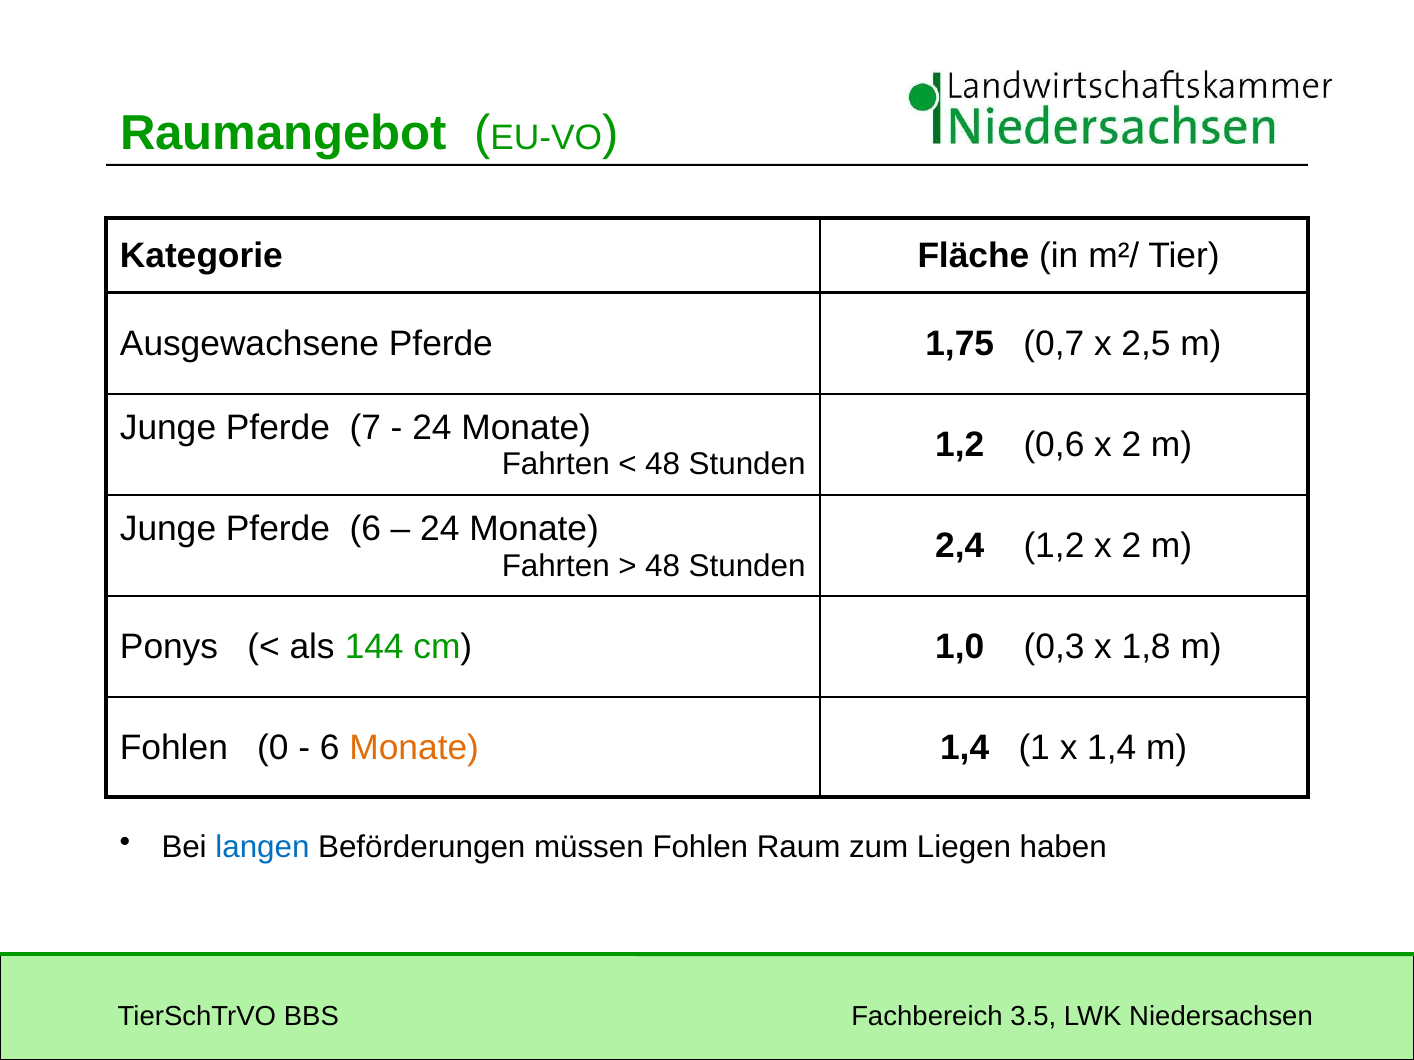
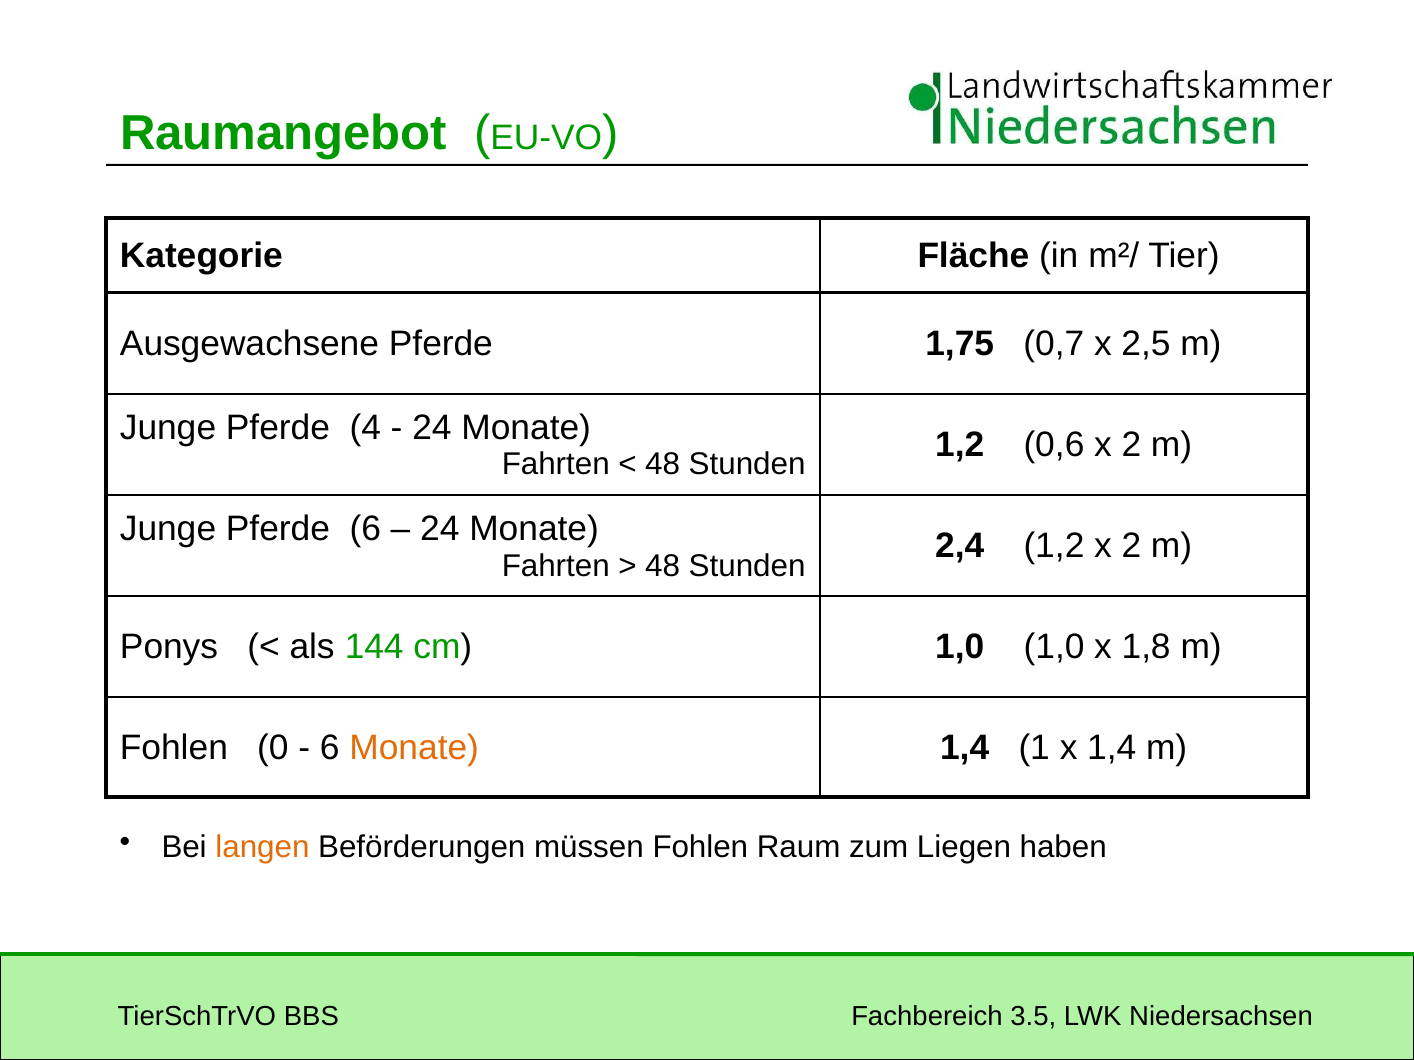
7: 7 -> 4
1,0 0,3: 0,3 -> 1,0
langen colour: blue -> orange
